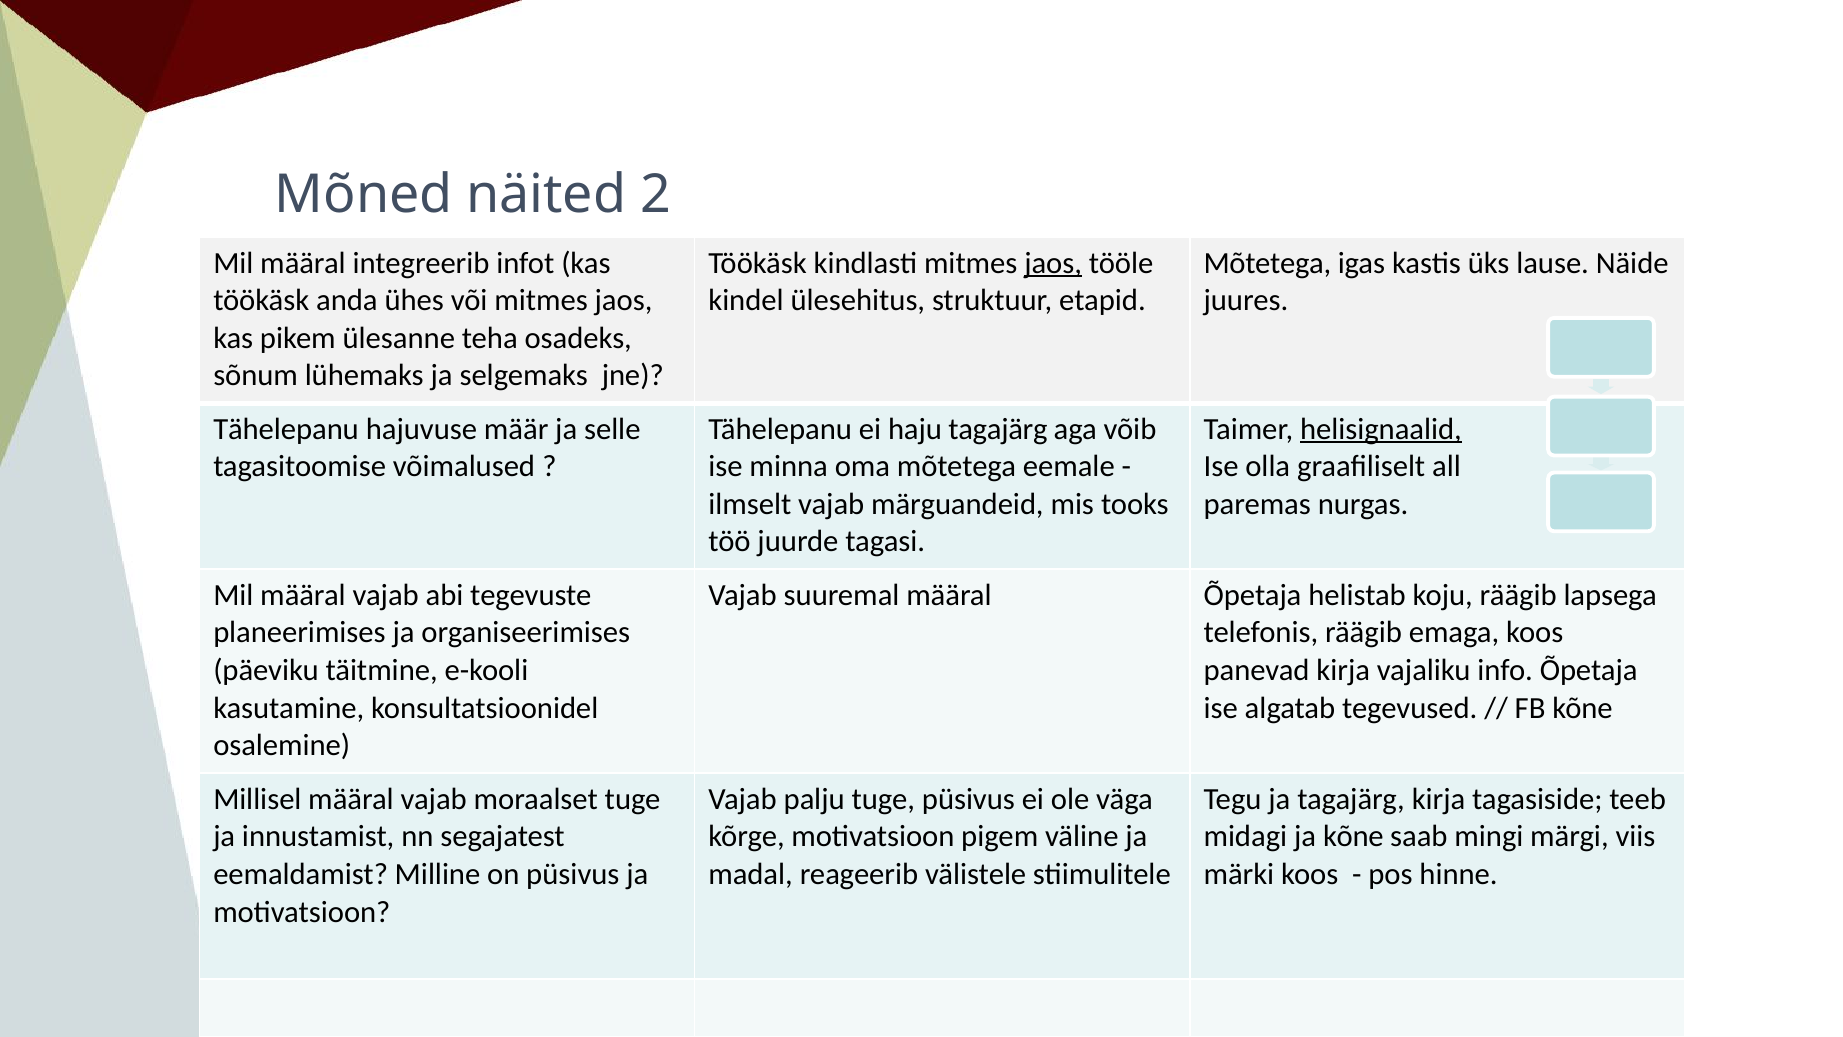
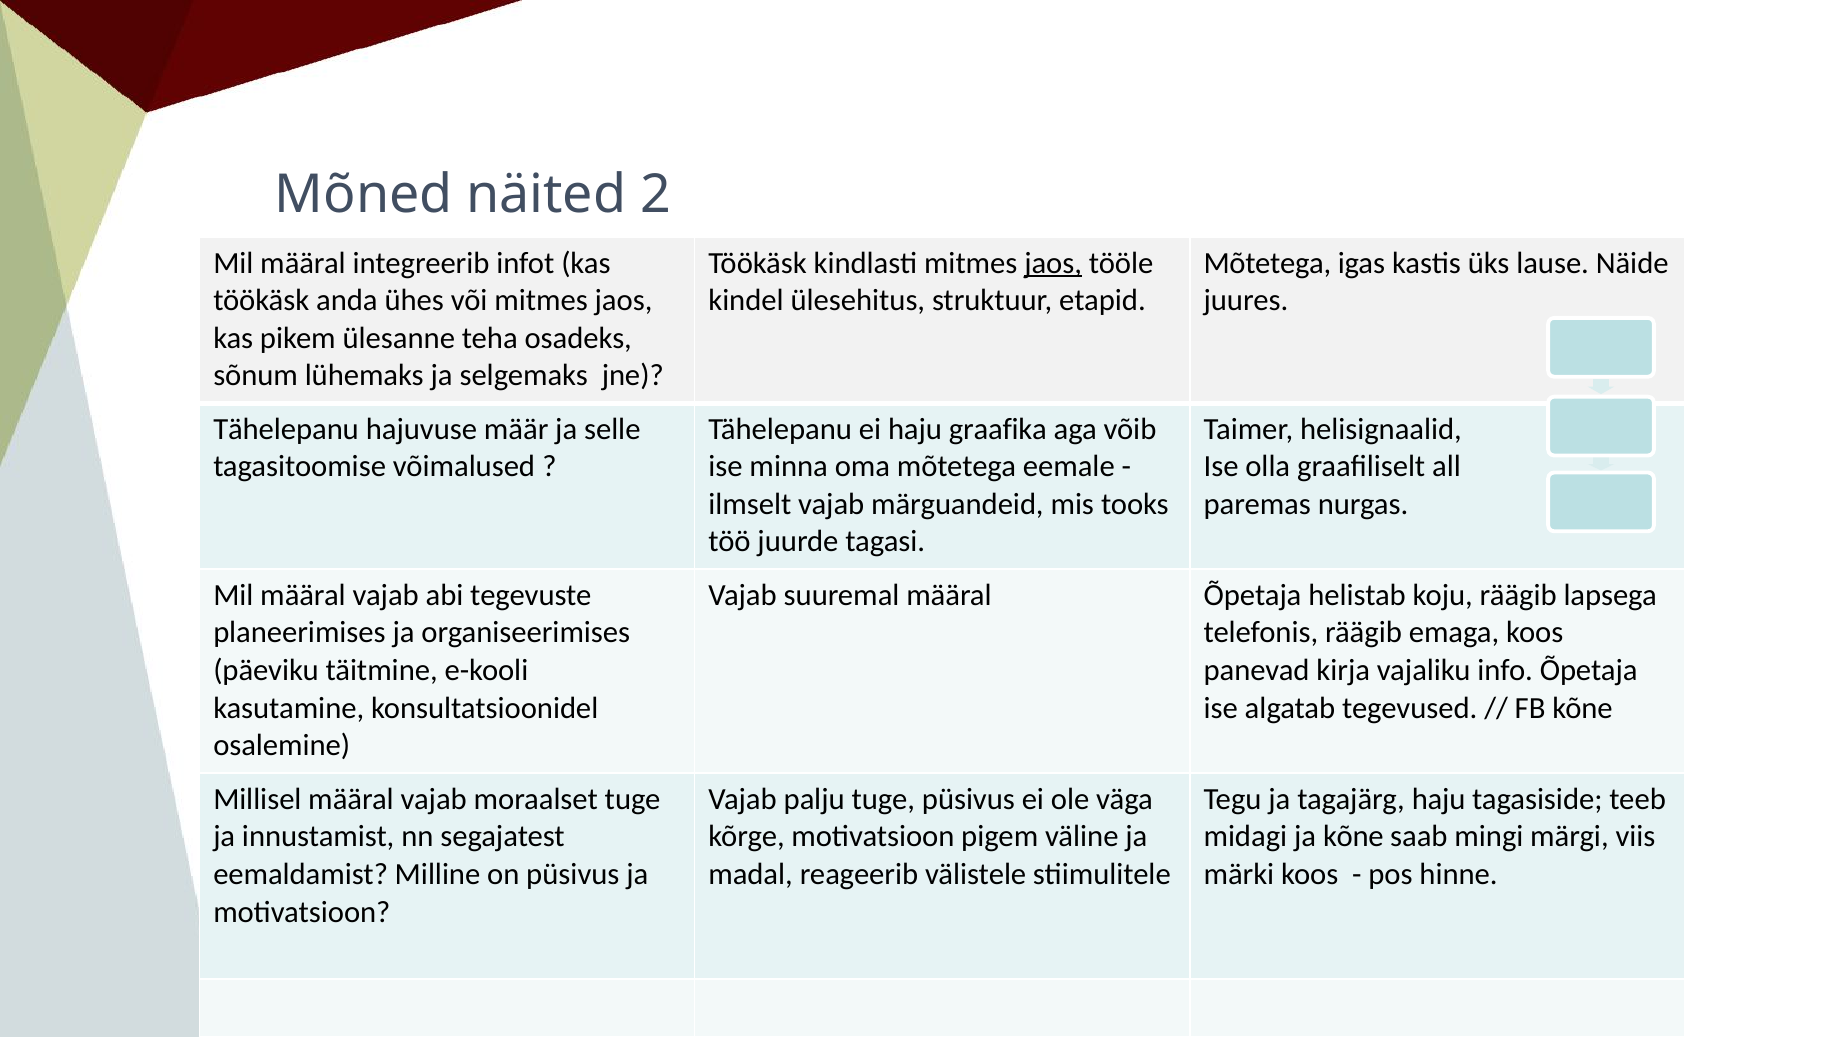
haju tagajärg: tagajärg -> graafika
helisignaalid underline: present -> none
tagajärg kirja: kirja -> haju
